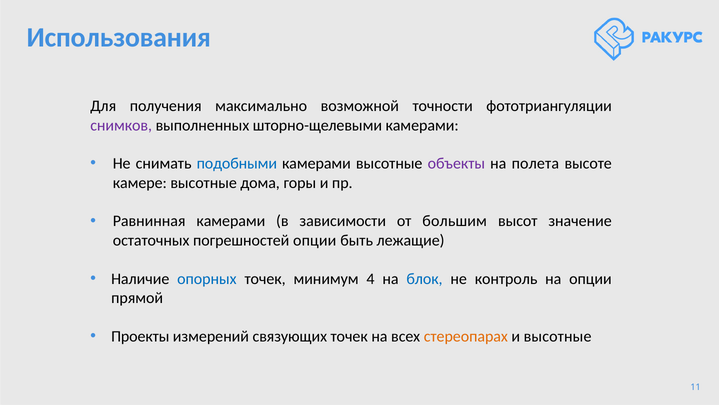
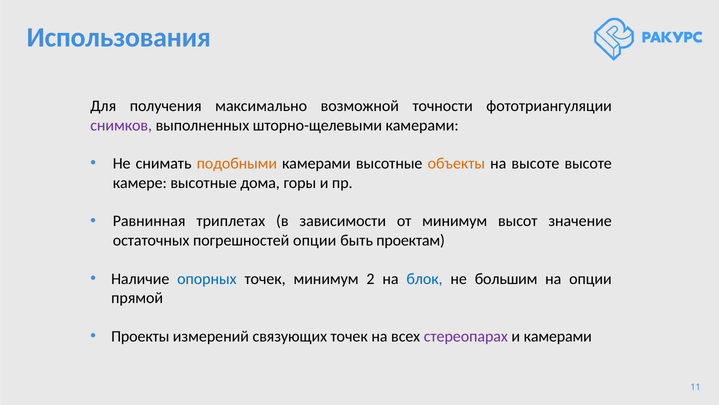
подобными colour: blue -> orange
объекты colour: purple -> orange
на полета: полета -> высоте
Равнинная камерами: камерами -> триплетах
от большим: большим -> минимум
лежащие: лежащие -> проектам
4: 4 -> 2
контроль: контроль -> большим
стереопарах colour: orange -> purple
и высотные: высотные -> камерами
